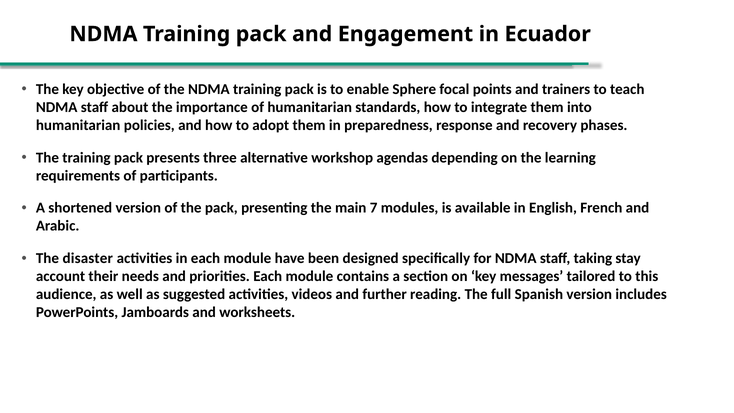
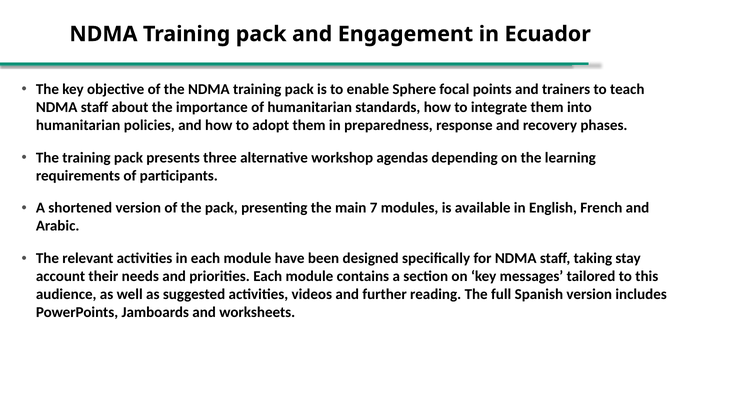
disaster: disaster -> relevant
